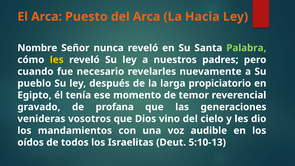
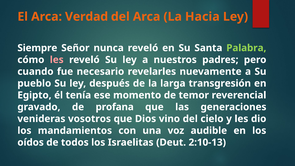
Puesto: Puesto -> Verdad
Nombre: Nombre -> Siempre
les at (57, 60) colour: yellow -> pink
propiciatorio: propiciatorio -> transgresión
5:10-13: 5:10-13 -> 2:10-13
